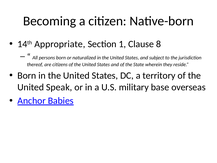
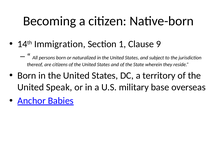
Appropriate: Appropriate -> Immigration
8: 8 -> 9
